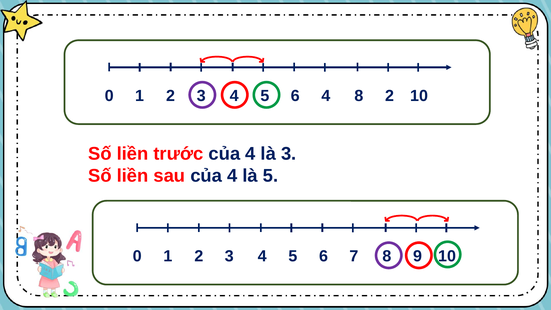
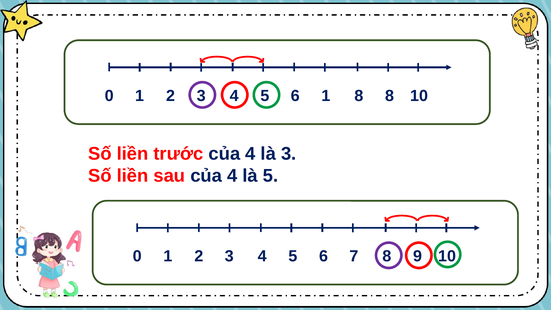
6 4: 4 -> 1
8 2: 2 -> 8
